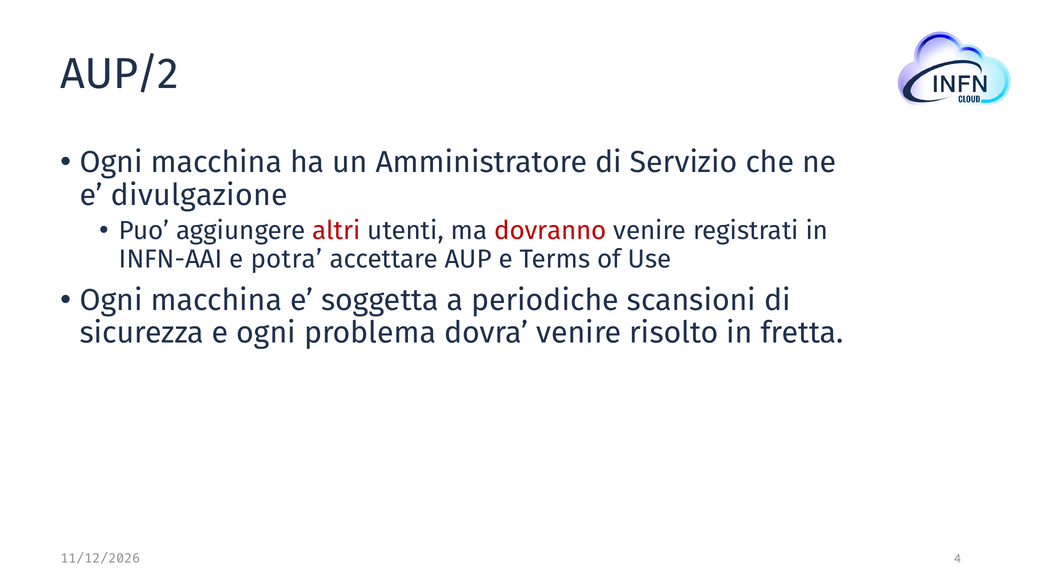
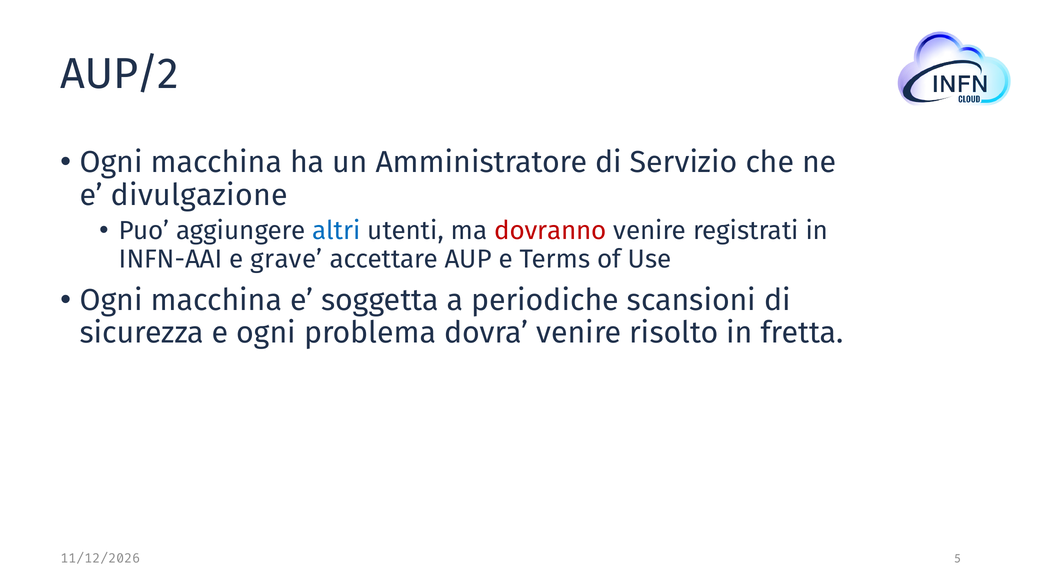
altri colour: red -> blue
potra: potra -> grave
4: 4 -> 5
